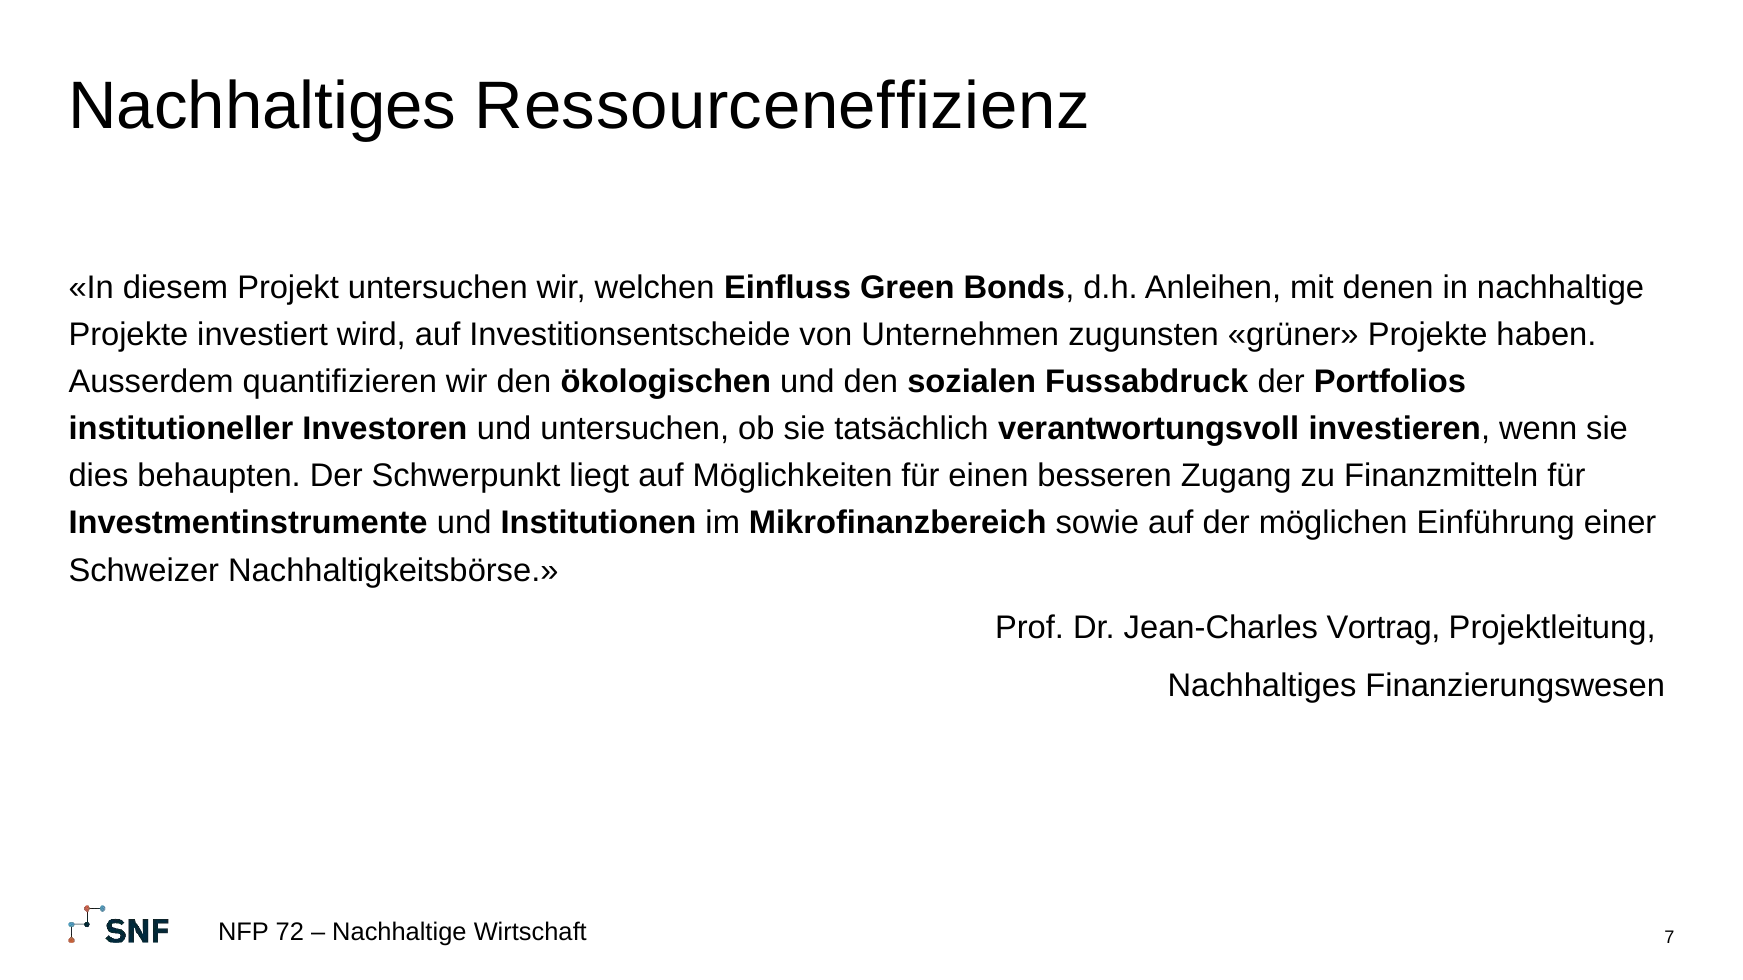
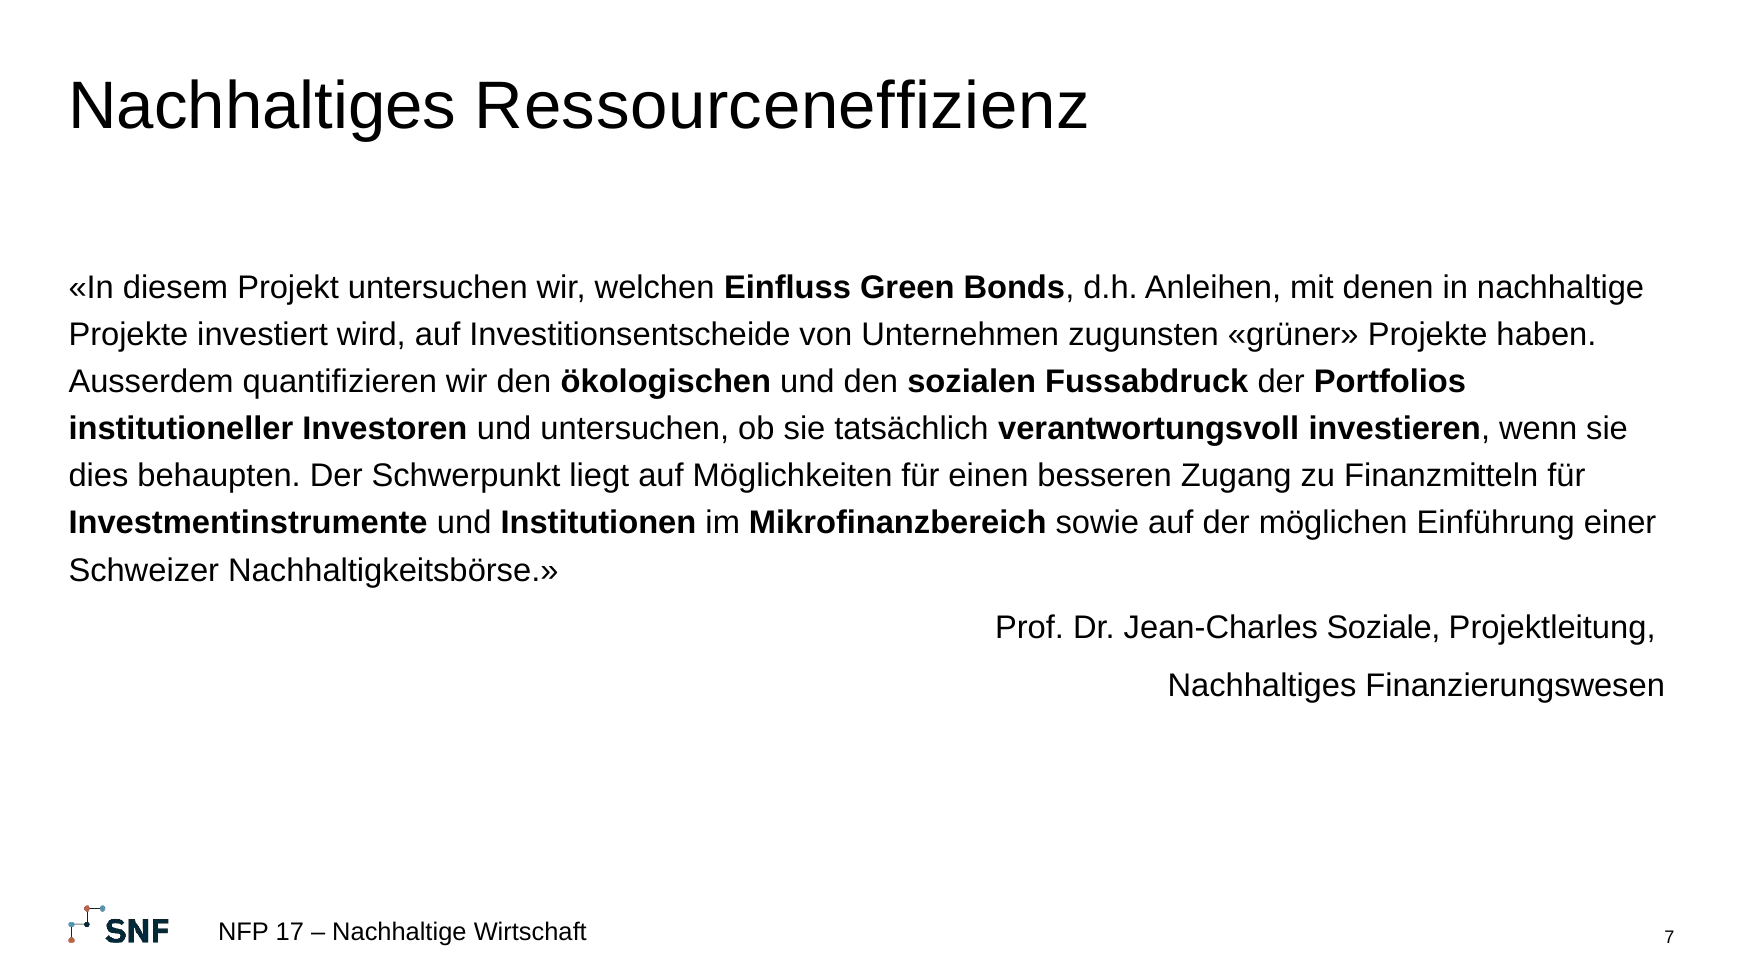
Vortrag: Vortrag -> Soziale
72: 72 -> 17
